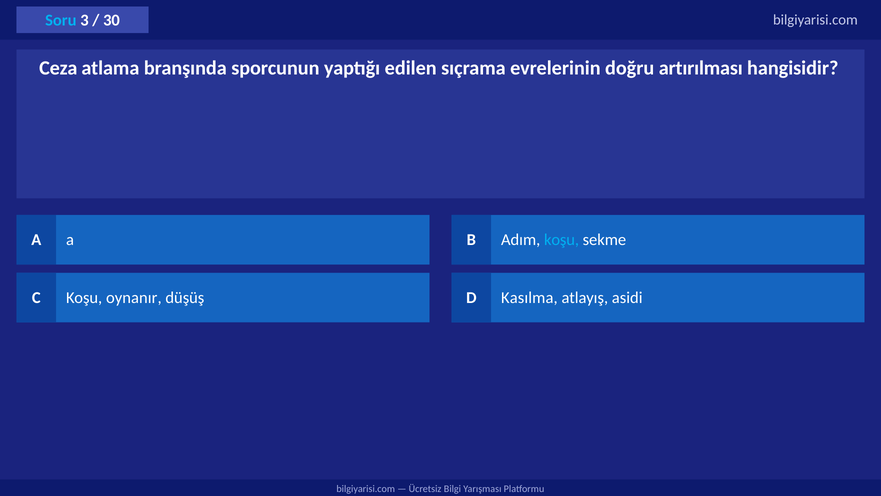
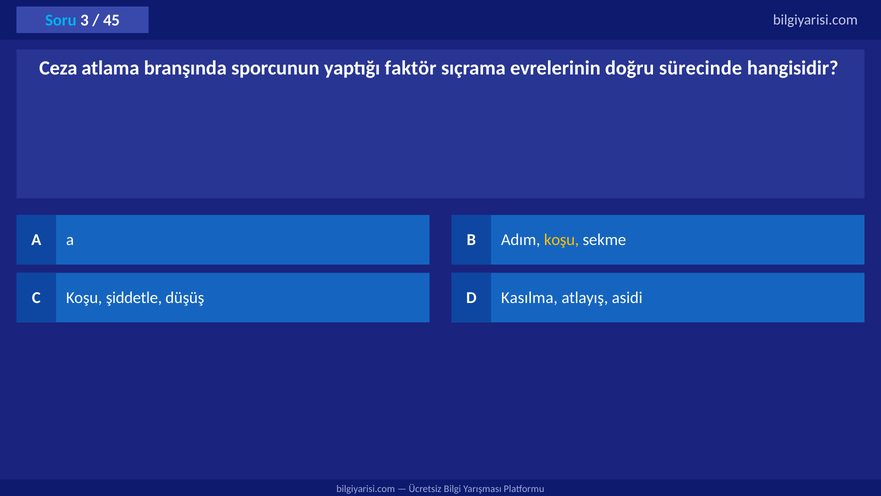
30: 30 -> 45
edilen: edilen -> faktör
artırılması: artırılması -> sürecinde
koşu at (562, 240) colour: light blue -> yellow
oynanır: oynanır -> şiddetle
